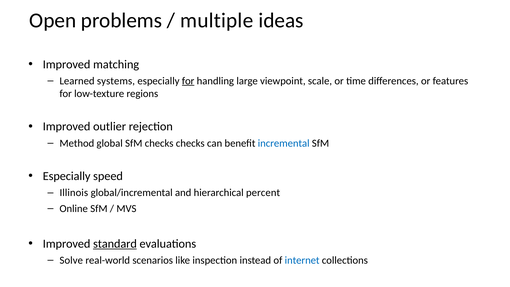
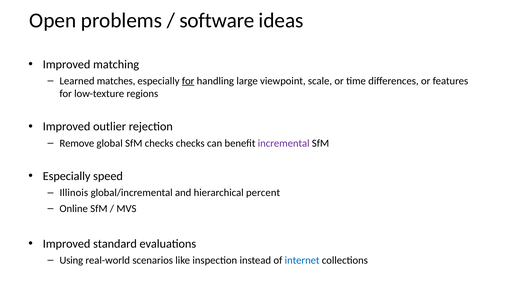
multiple: multiple -> software
systems: systems -> matches
Method: Method -> Remove
incremental colour: blue -> purple
standard underline: present -> none
Solve: Solve -> Using
